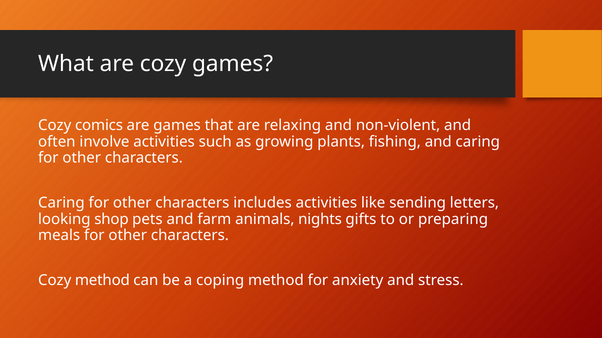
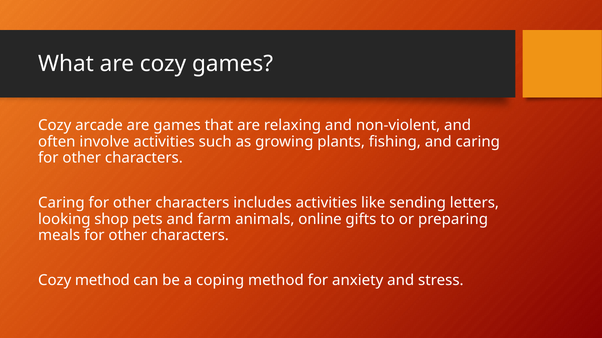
comics: comics -> arcade
nights: nights -> online
